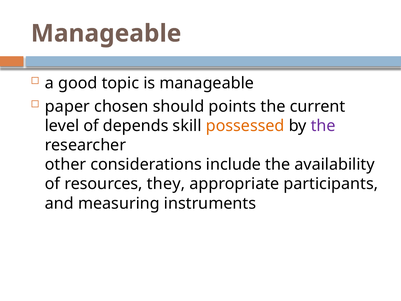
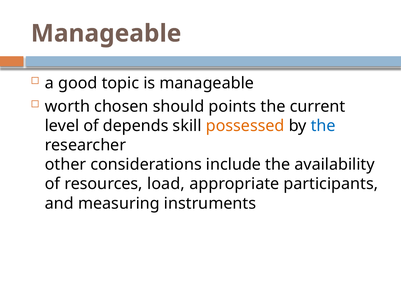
paper: paper -> worth
the at (323, 126) colour: purple -> blue
they: they -> load
